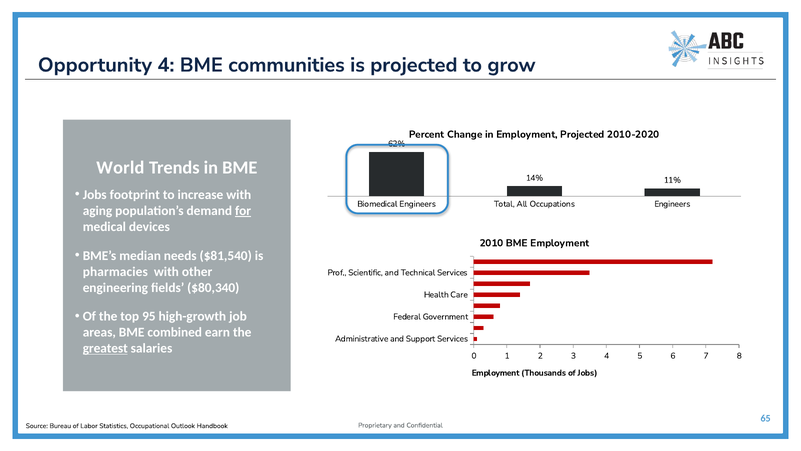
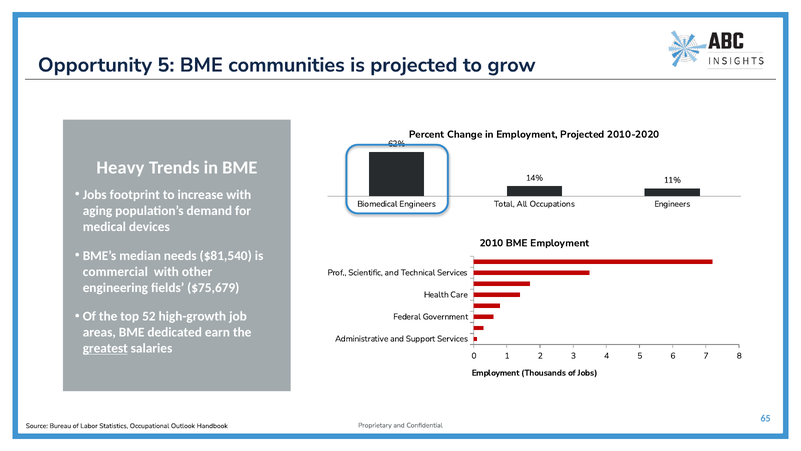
Opportunity 4: 4 -> 5
World: World -> Heavy
for underline: present -> none
pharmacies: pharmacies -> commercial
$80,340: $80,340 -> $75,679
95: 95 -> 52
combined: combined -> dedicated
